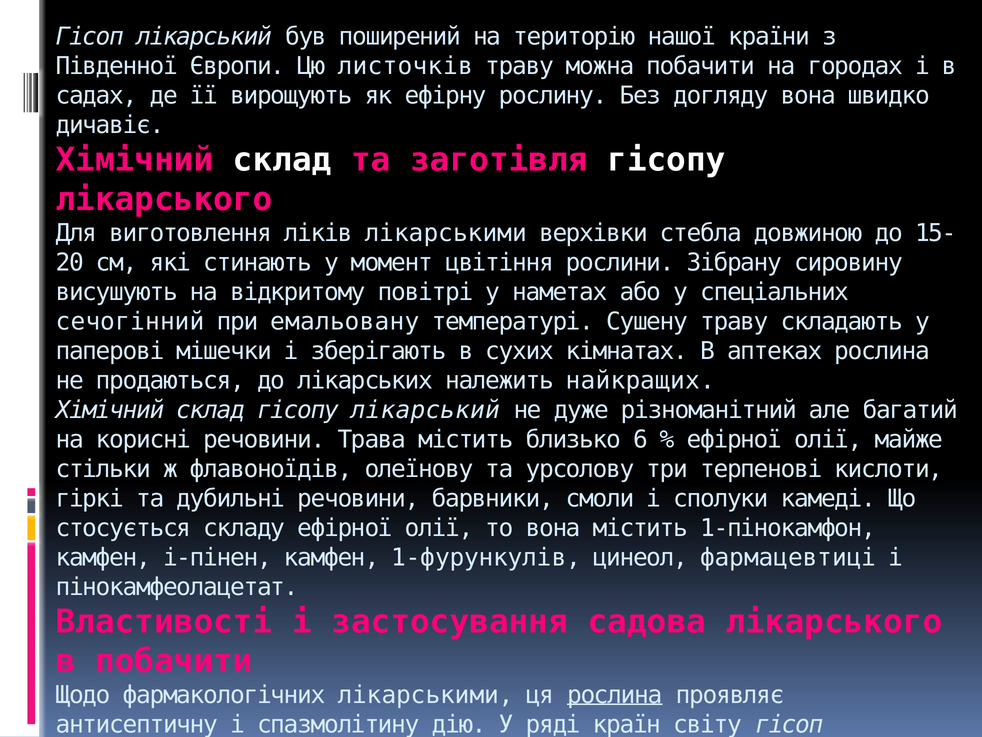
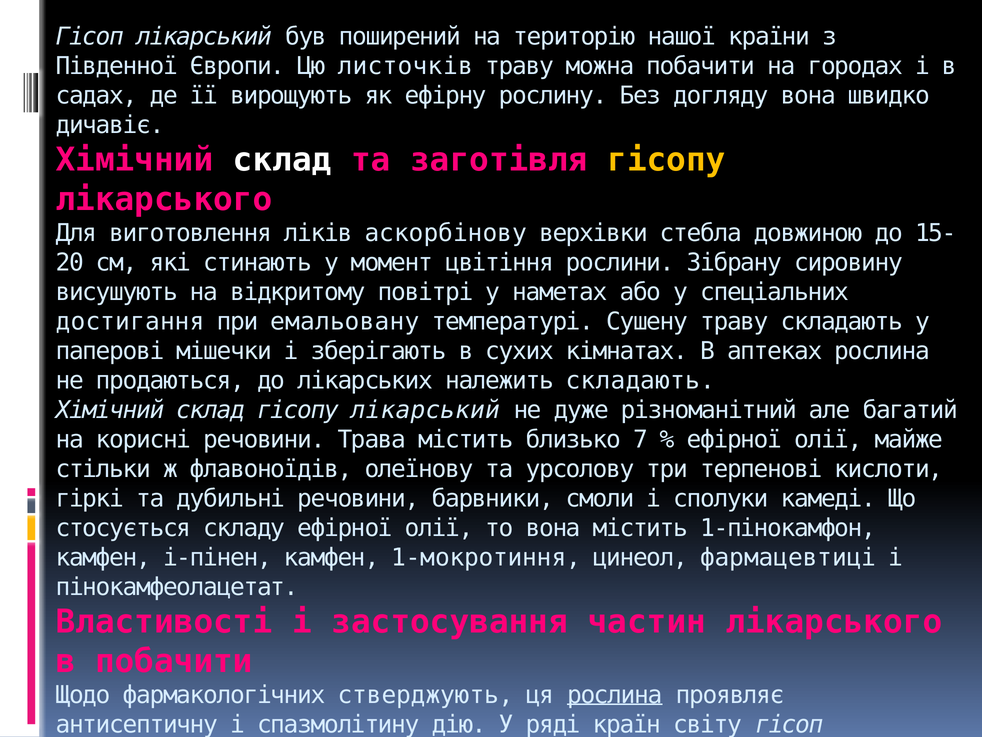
гісопу at (666, 160) colour: white -> yellow
ліків лікарськими: лікарськими -> аскорбінову
сечогінний: сечогінний -> достигання
належить найкращих: найкращих -> складають
6: 6 -> 7
1-фурункулів: 1-фурункулів -> 1-мокротиння
садова: садова -> частин
фармакологічних лікарськими: лікарськими -> стверджують
